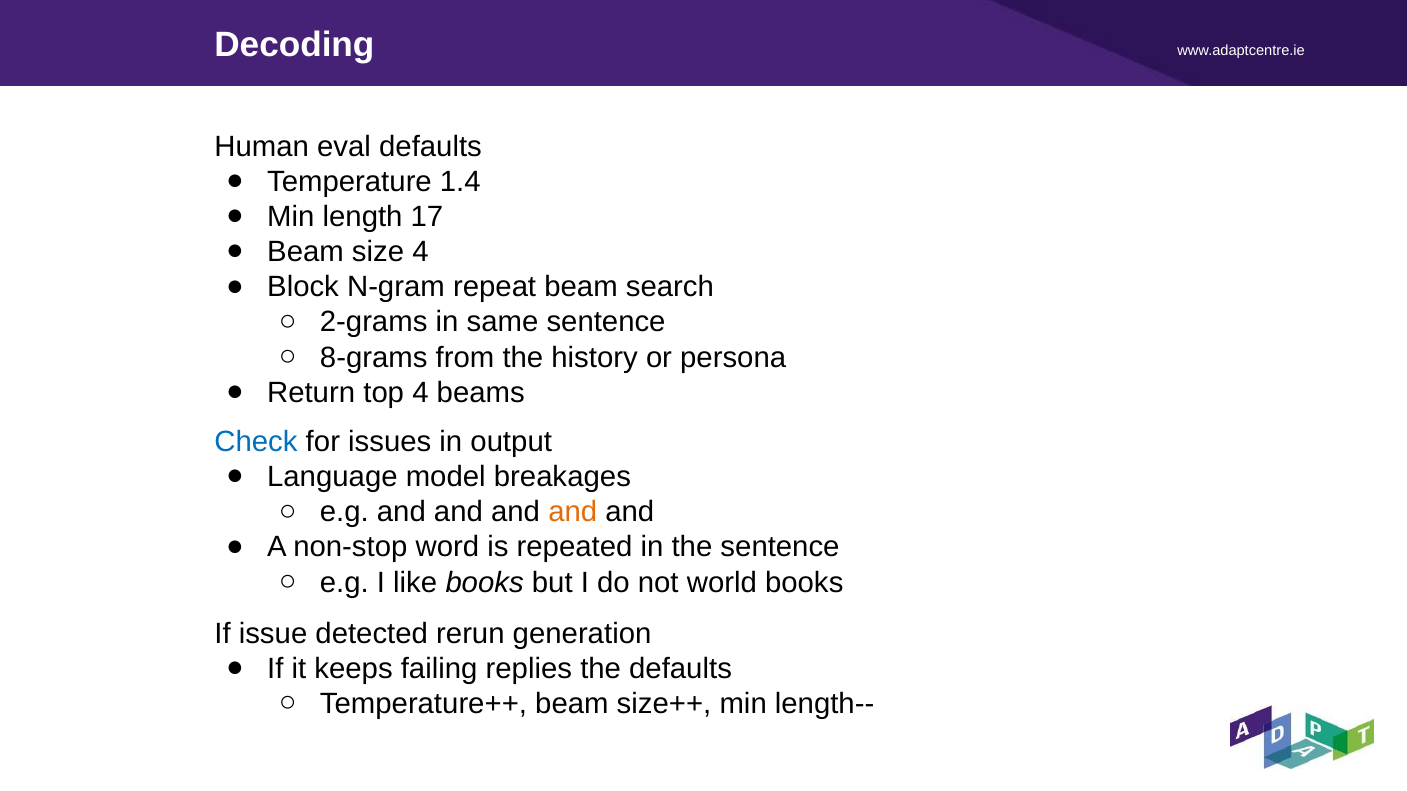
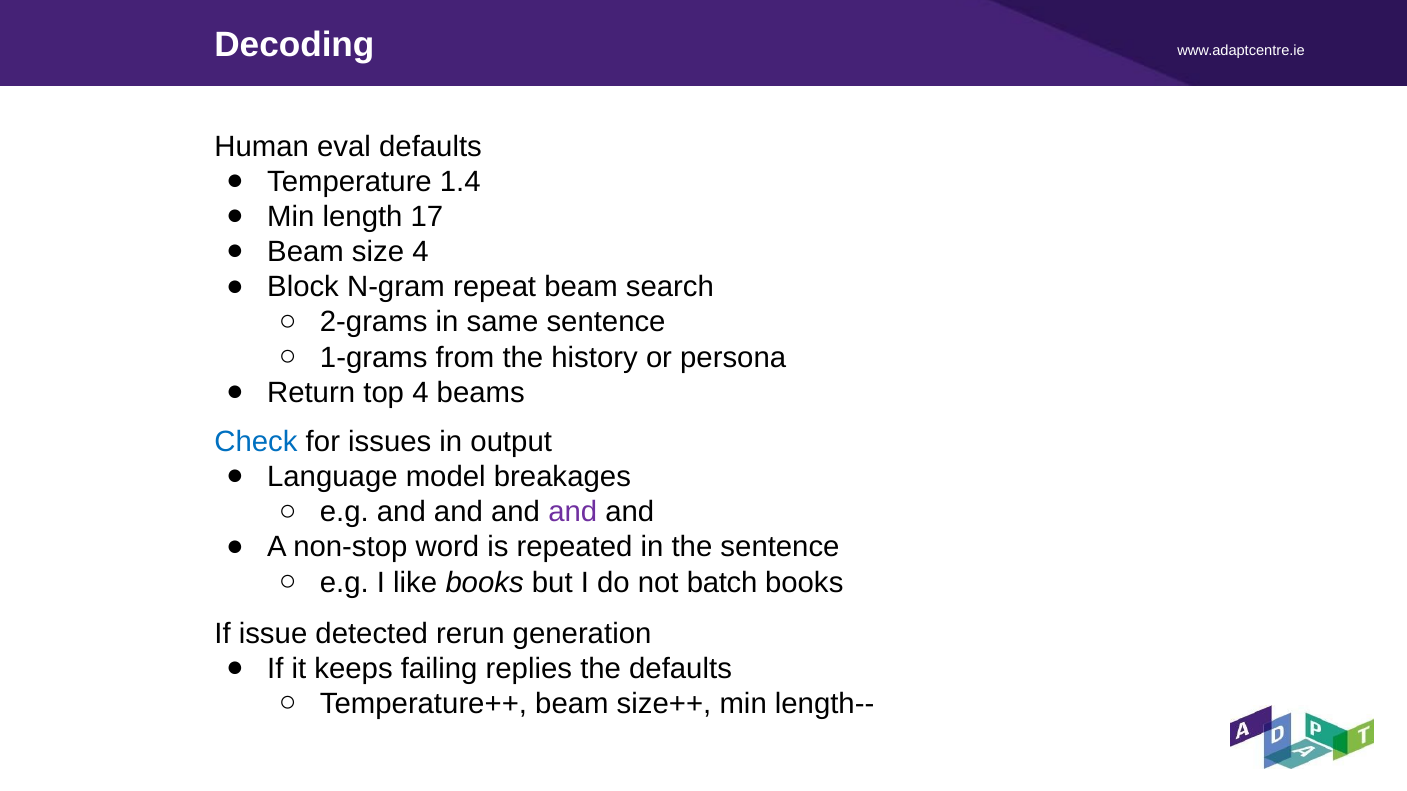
8-grams: 8-grams -> 1-grams
and at (573, 512) colour: orange -> purple
world: world -> batch
